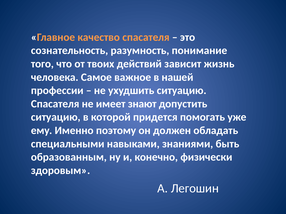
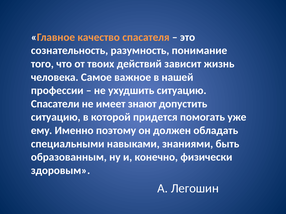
Спасателя at (55, 104): Спасателя -> Спасатели
